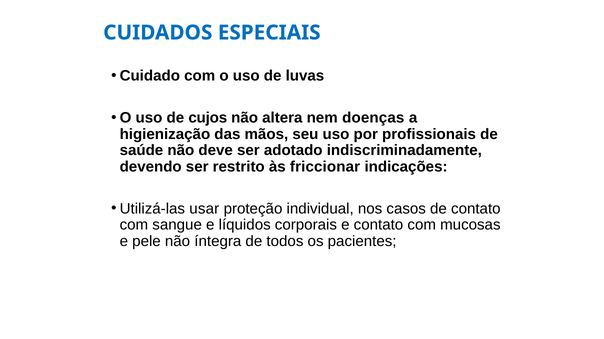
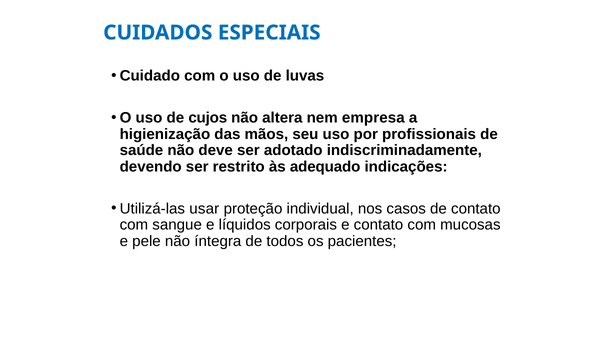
doenças: doenças -> empresa
friccionar: friccionar -> adequado
